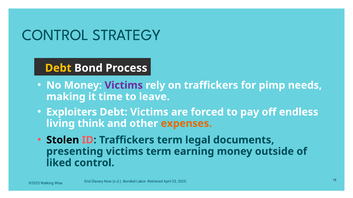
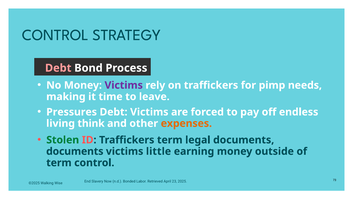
Debt at (58, 68) colour: yellow -> pink
Exploiters: Exploiters -> Pressures
Stolen colour: black -> green
presenting at (75, 152): presenting -> documents
victims term: term -> little
liked at (59, 163): liked -> term
